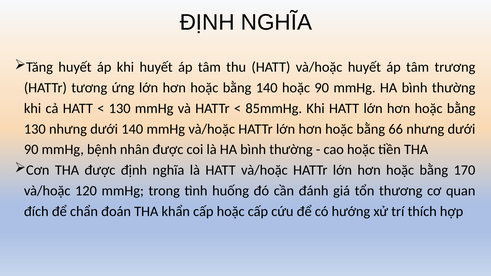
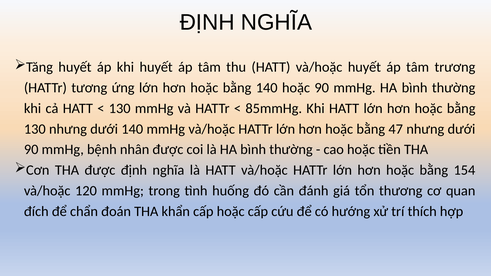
66: 66 -> 47
170: 170 -> 154
